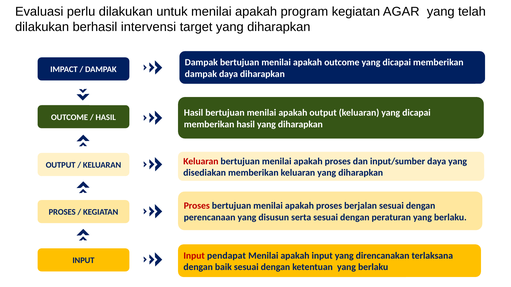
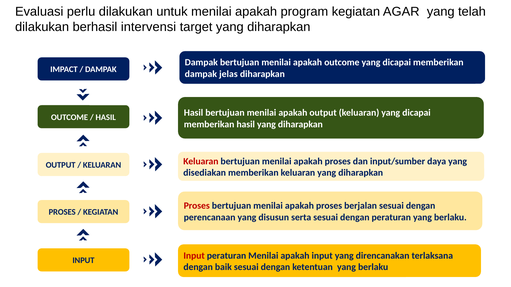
dampak daya: daya -> jelas
Input pendapat: pendapat -> peraturan
